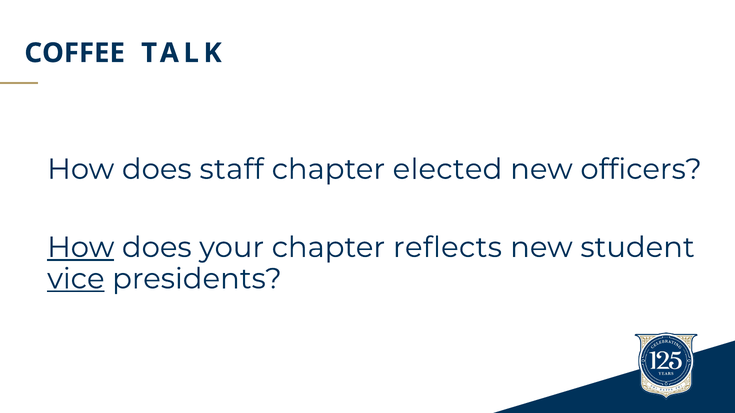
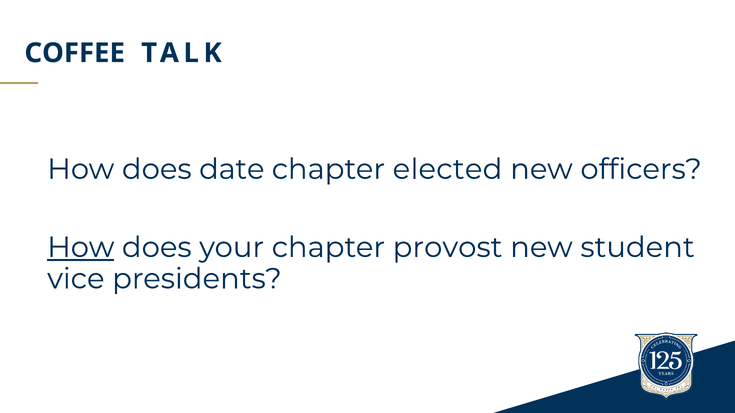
staff: staff -> date
reflects: reflects -> provost
vice underline: present -> none
